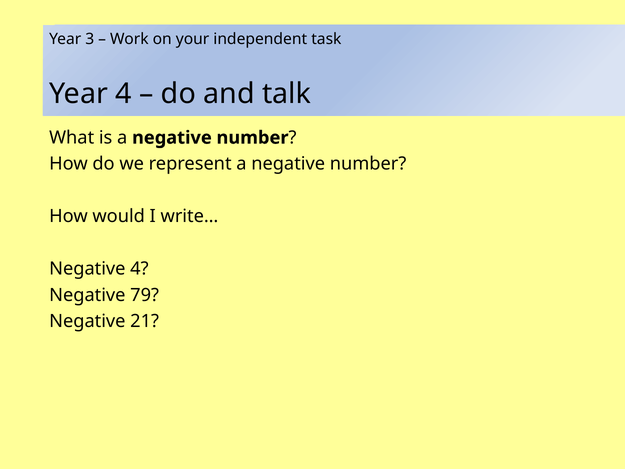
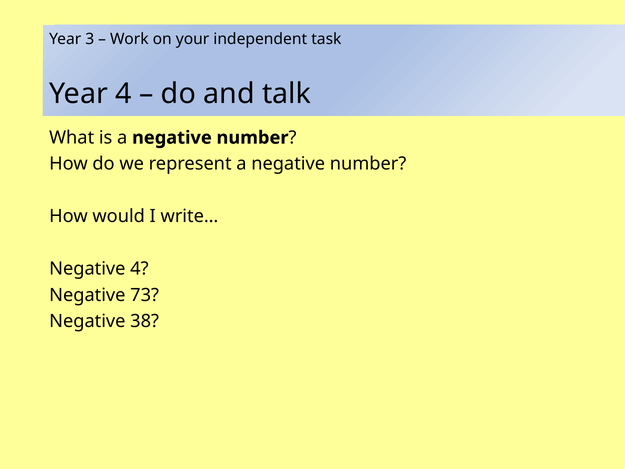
79: 79 -> 73
21: 21 -> 38
